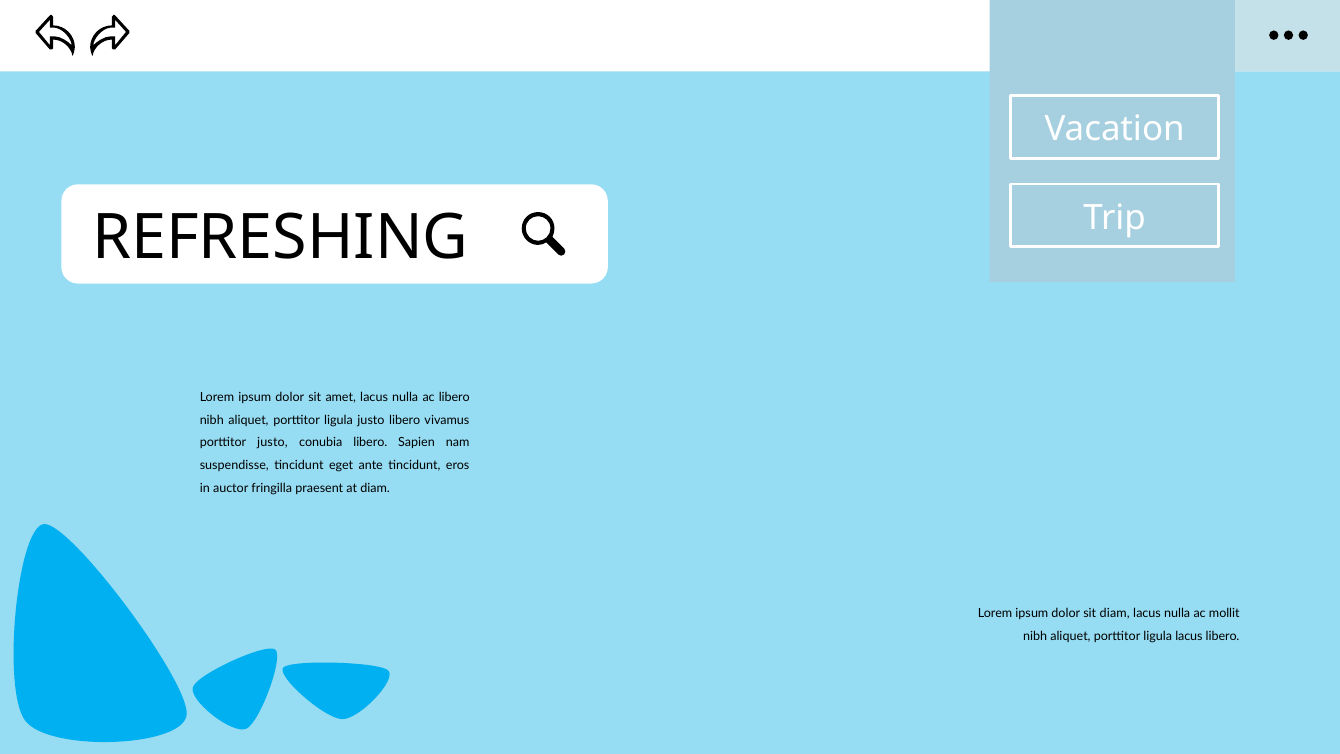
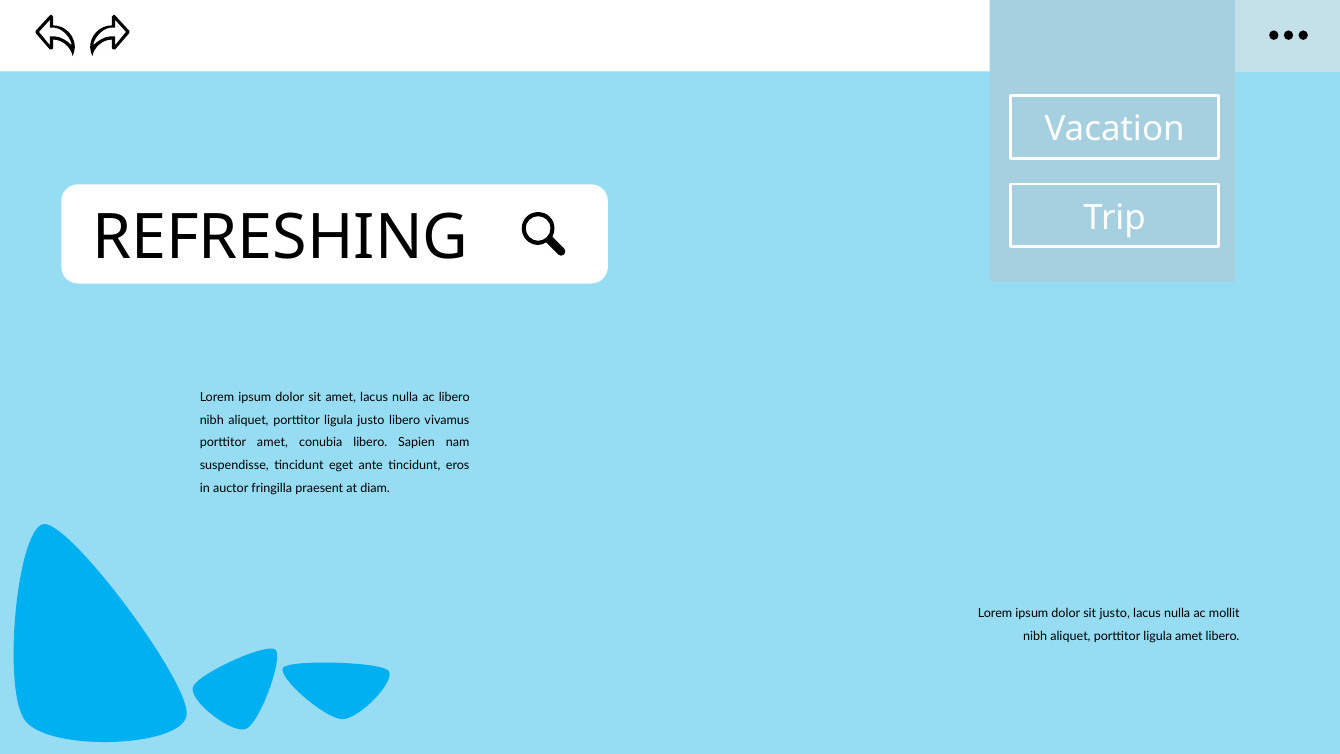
porttitor justo: justo -> amet
sit diam: diam -> justo
ligula lacus: lacus -> amet
